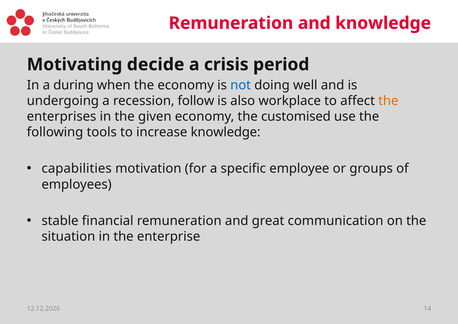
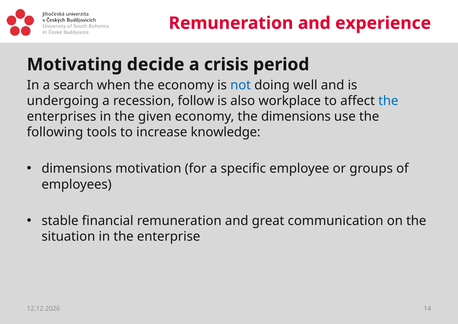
and knowledge: knowledge -> experience
during: during -> search
the at (388, 101) colour: orange -> blue
the customised: customised -> dimensions
capabilities at (77, 169): capabilities -> dimensions
